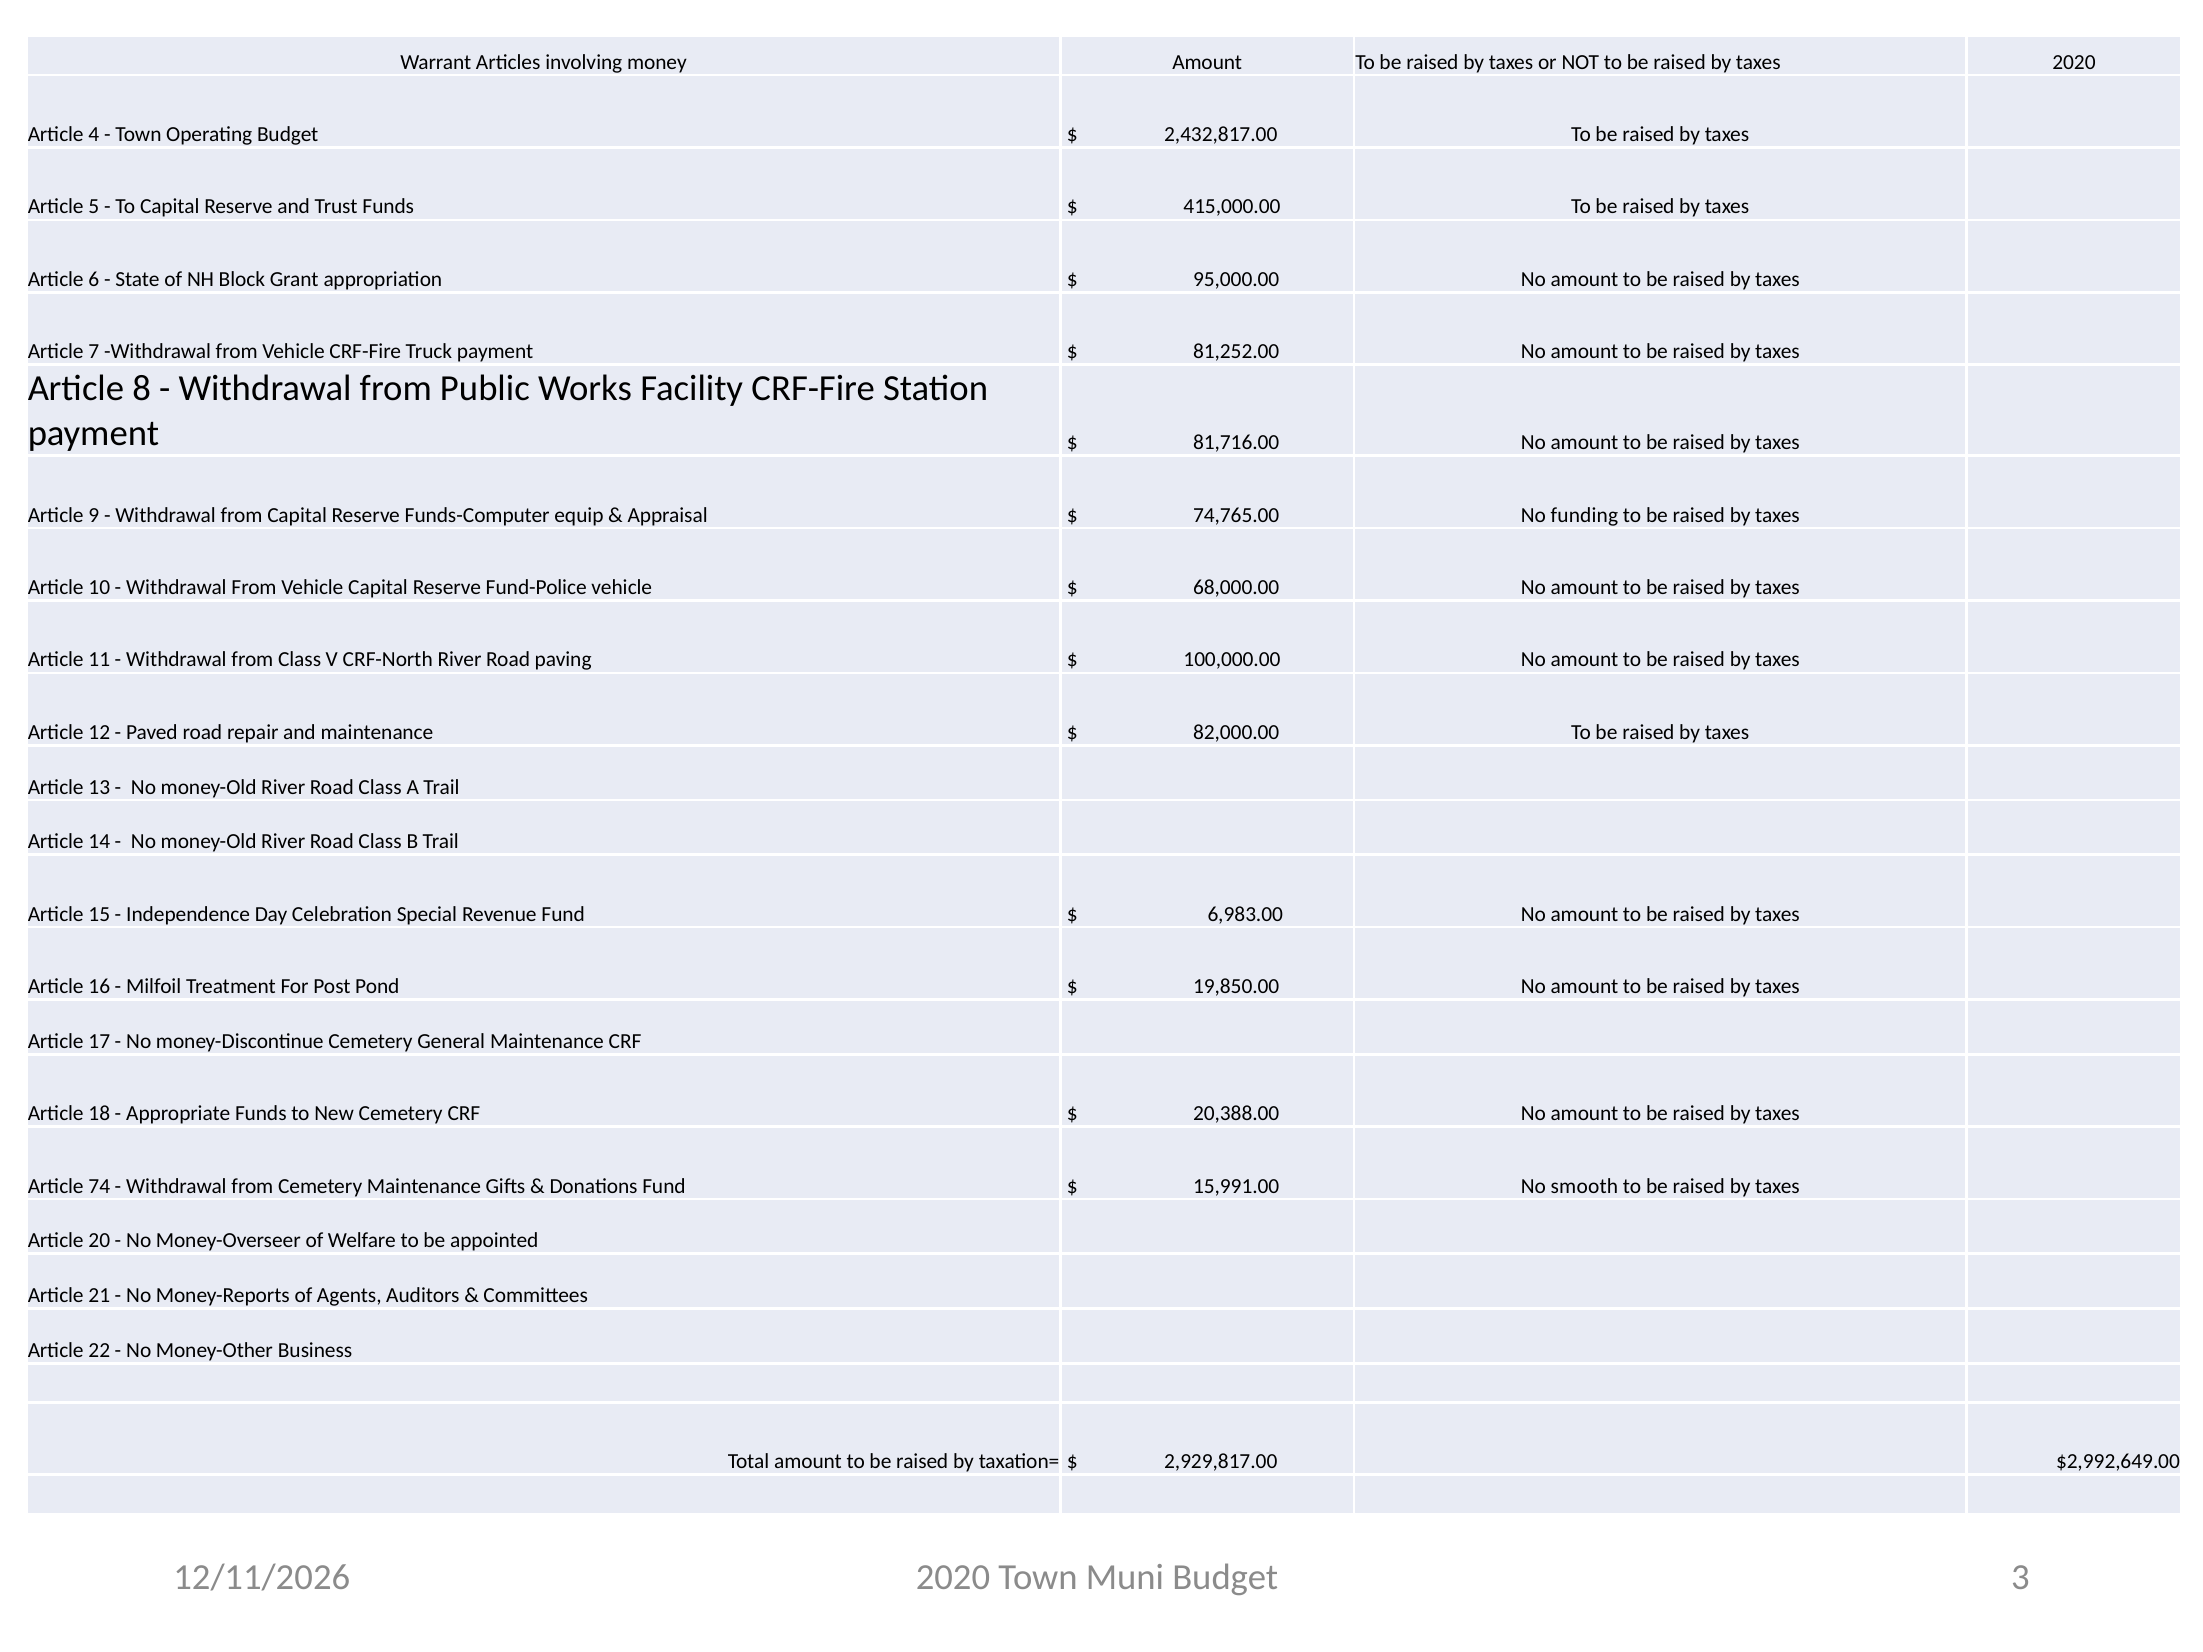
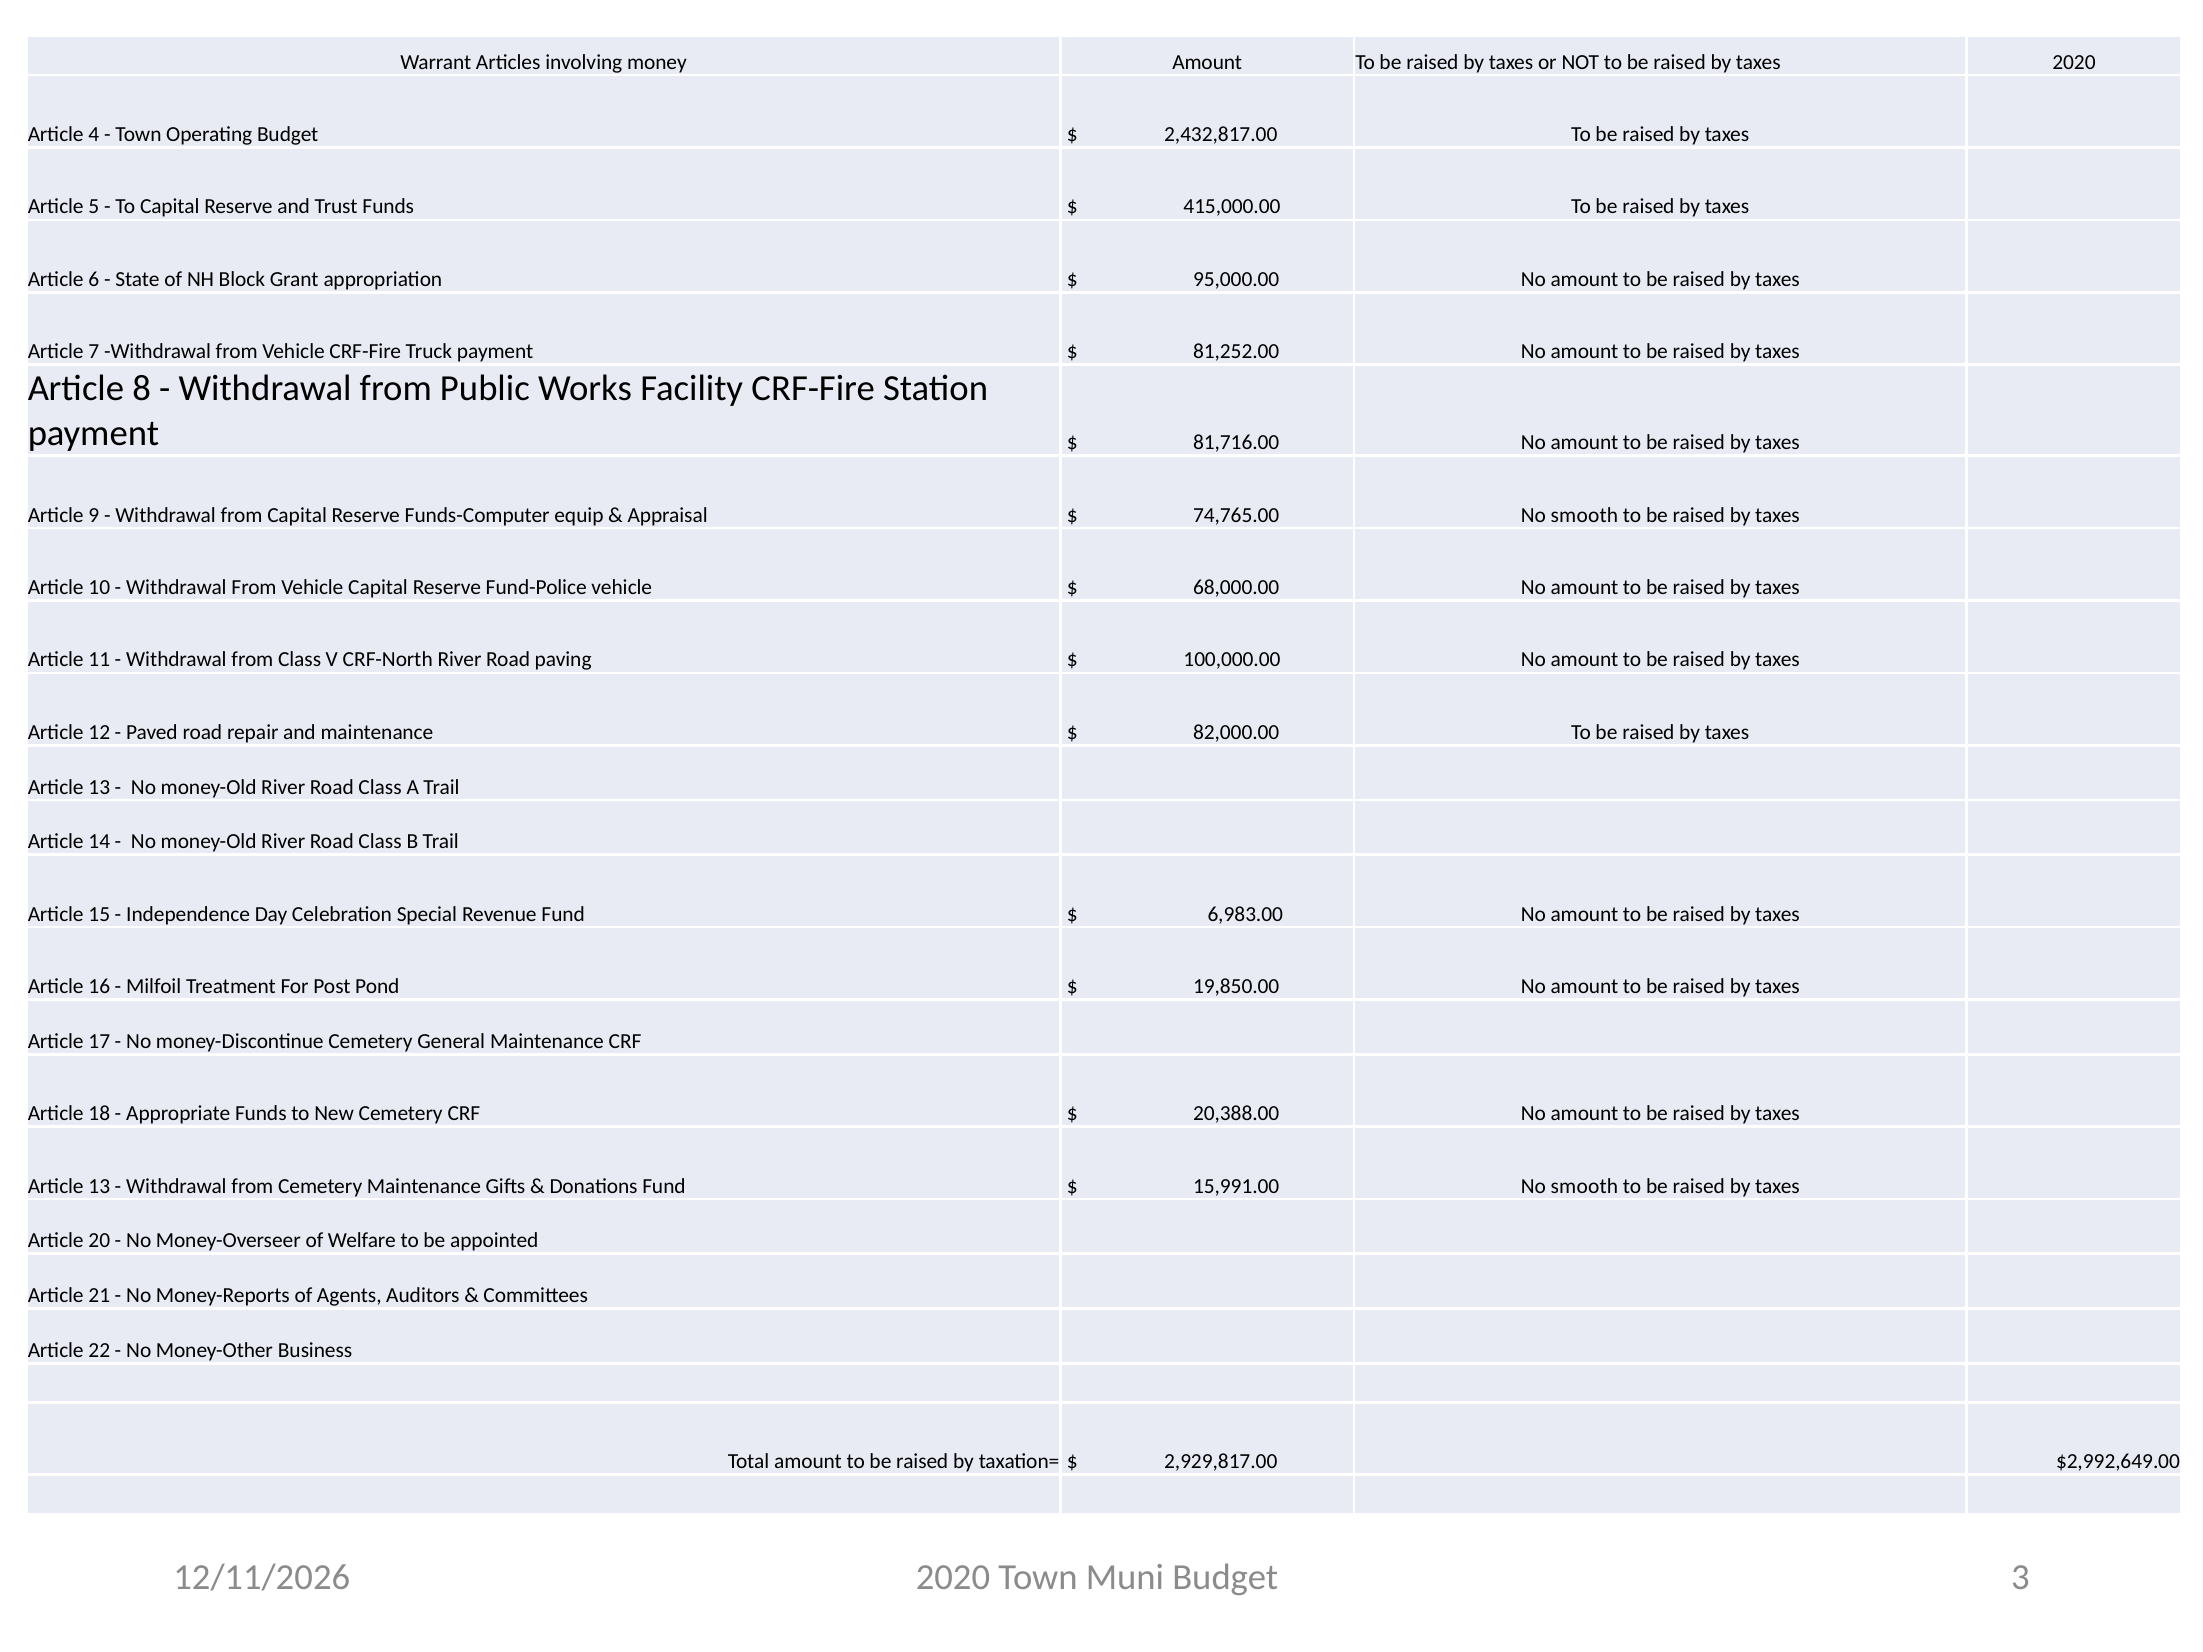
74,765.00 No funding: funding -> smooth
74 at (99, 1186): 74 -> 13
